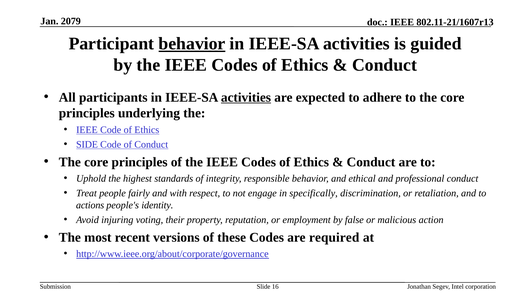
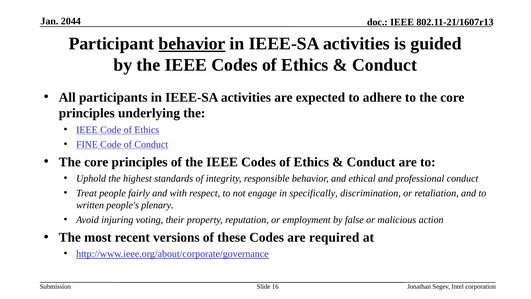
2079: 2079 -> 2044
activities at (246, 97) underline: present -> none
SIDE: SIDE -> FINE
actions: actions -> written
identity: identity -> plenary
